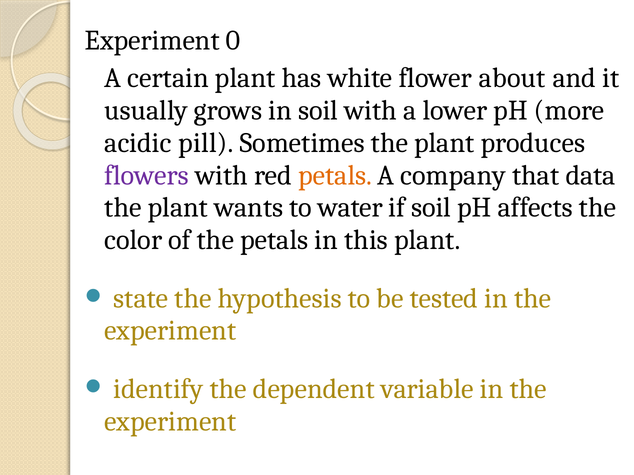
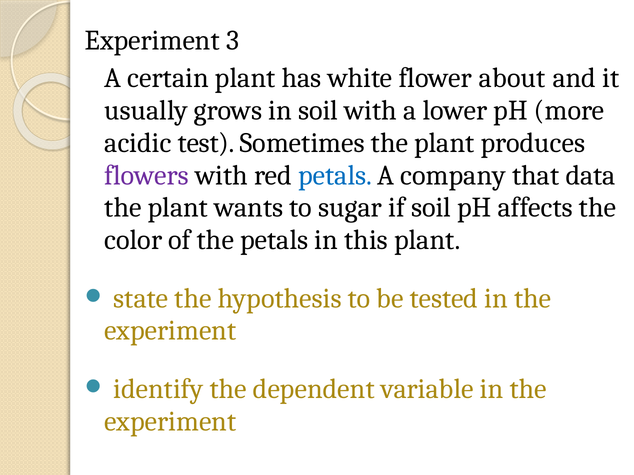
0: 0 -> 3
pill: pill -> test
petals at (335, 175) colour: orange -> blue
water: water -> sugar
